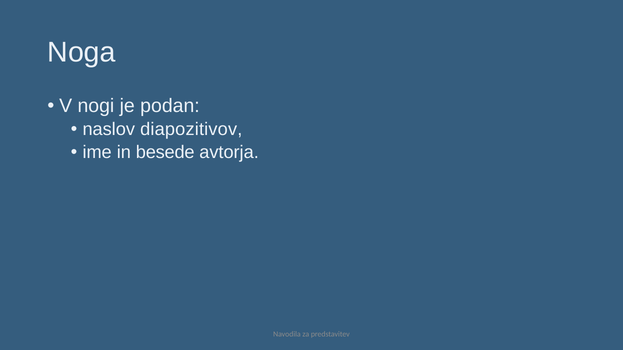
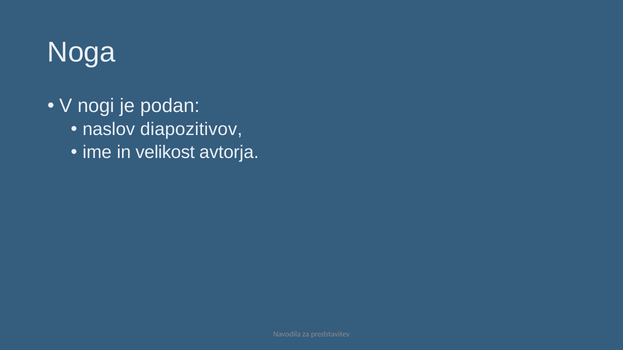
besede: besede -> velikost
